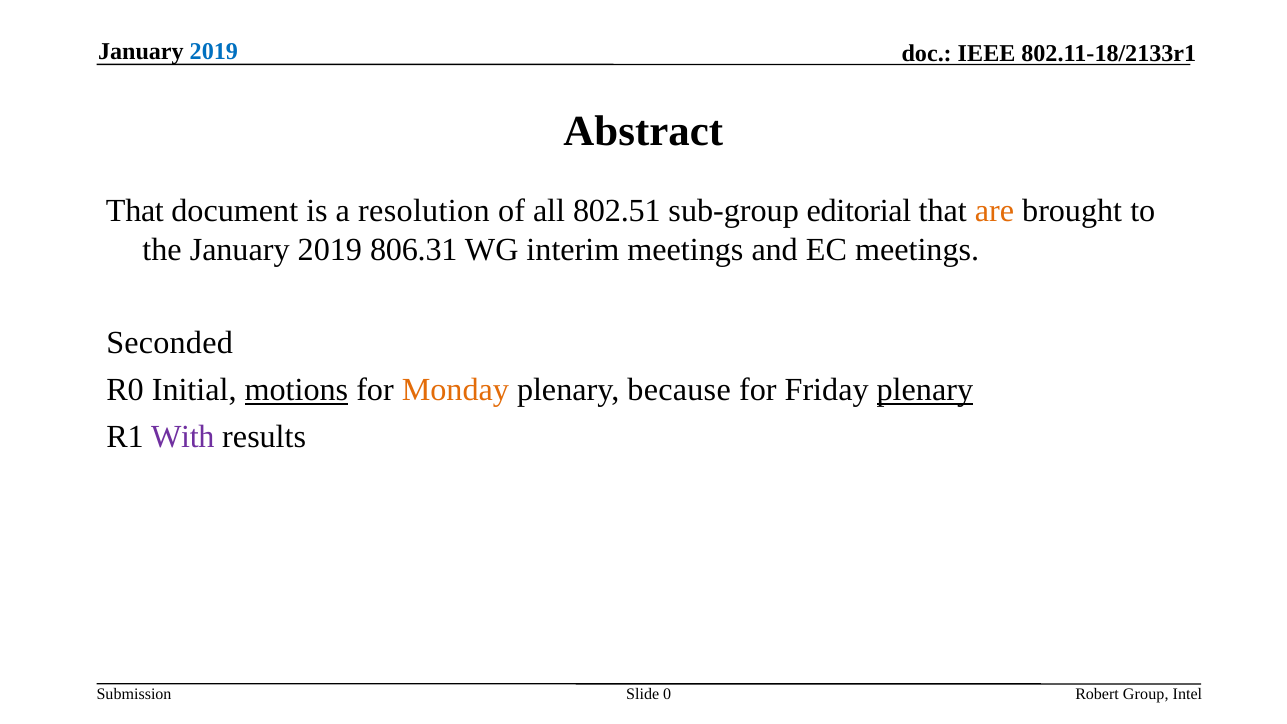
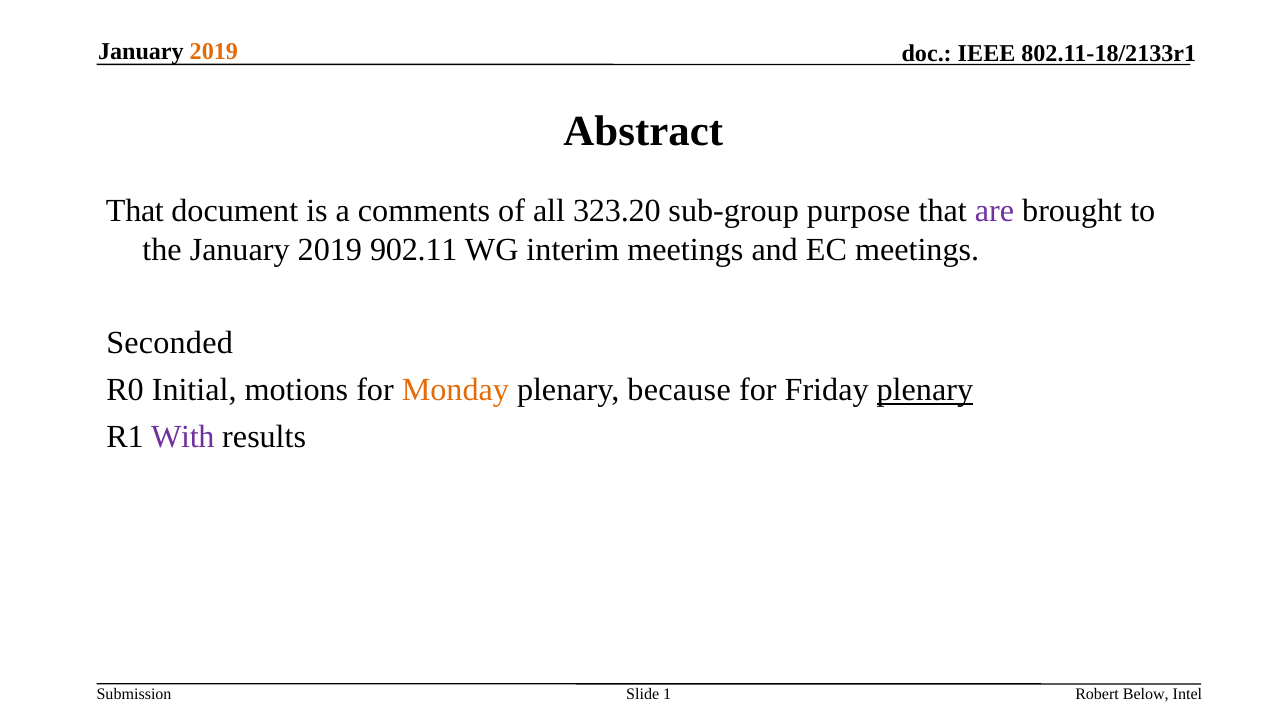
2019 at (214, 51) colour: blue -> orange
resolution: resolution -> comments
802.51: 802.51 -> 323.20
editorial: editorial -> purpose
are colour: orange -> purple
806.31: 806.31 -> 902.11
motions underline: present -> none
0: 0 -> 1
Group: Group -> Below
